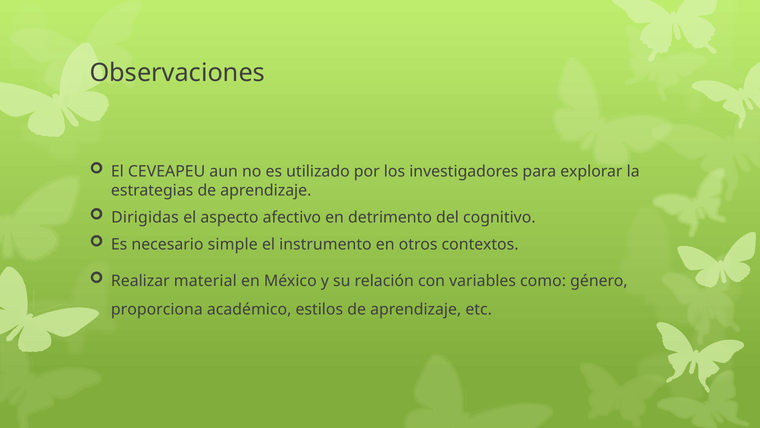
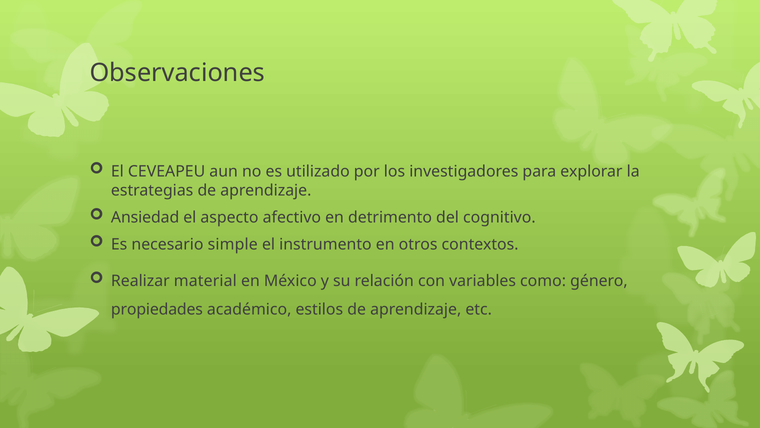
Dirigidas: Dirigidas -> Ansiedad
proporciona: proporciona -> propiedades
